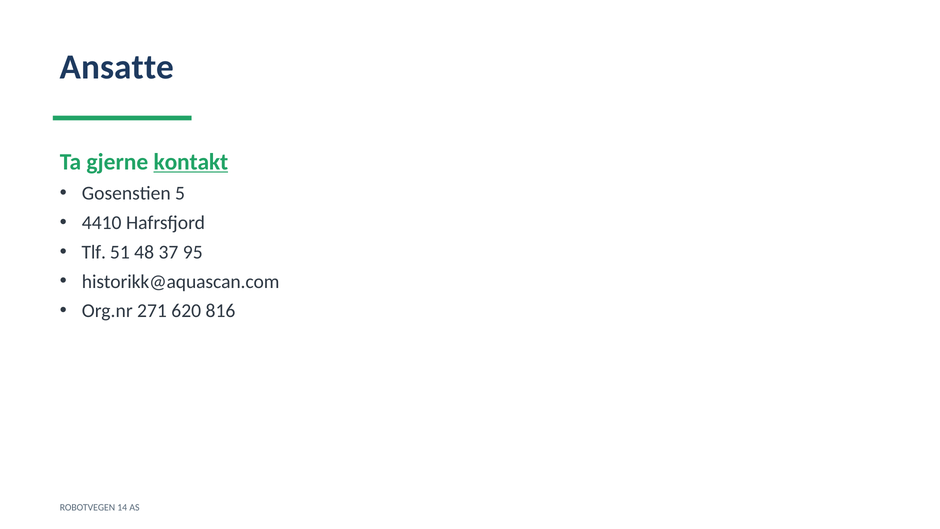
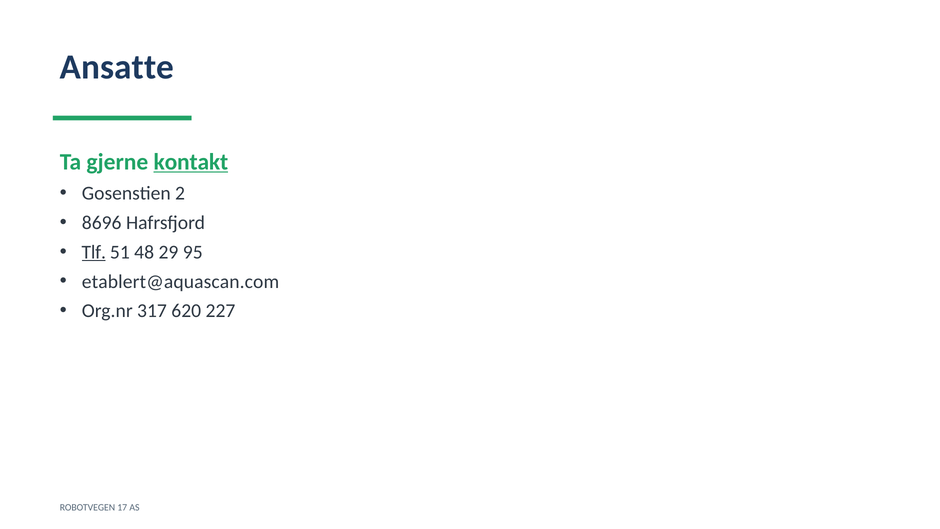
5: 5 -> 2
4410: 4410 -> 8696
Tlf underline: none -> present
37: 37 -> 29
historikk@aquascan.com: historikk@aquascan.com -> etablert@aquascan.com
271: 271 -> 317
816: 816 -> 227
14: 14 -> 17
